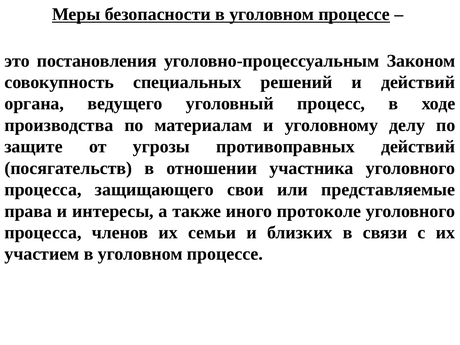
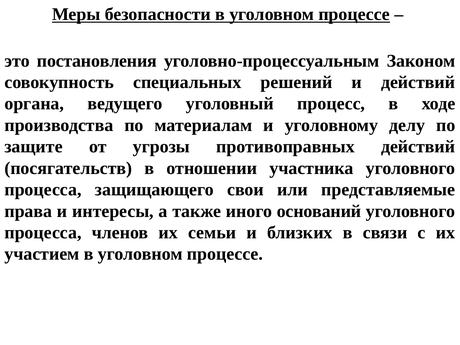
протоколе: протоколе -> оснований
